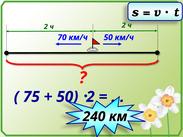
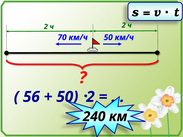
75: 75 -> 56
